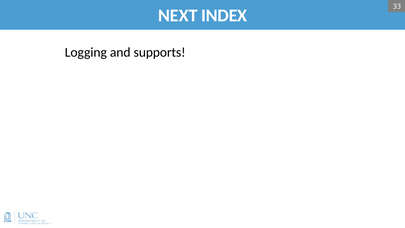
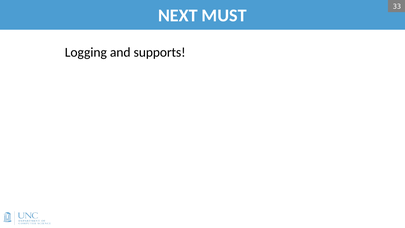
INDEX: INDEX -> MUST
